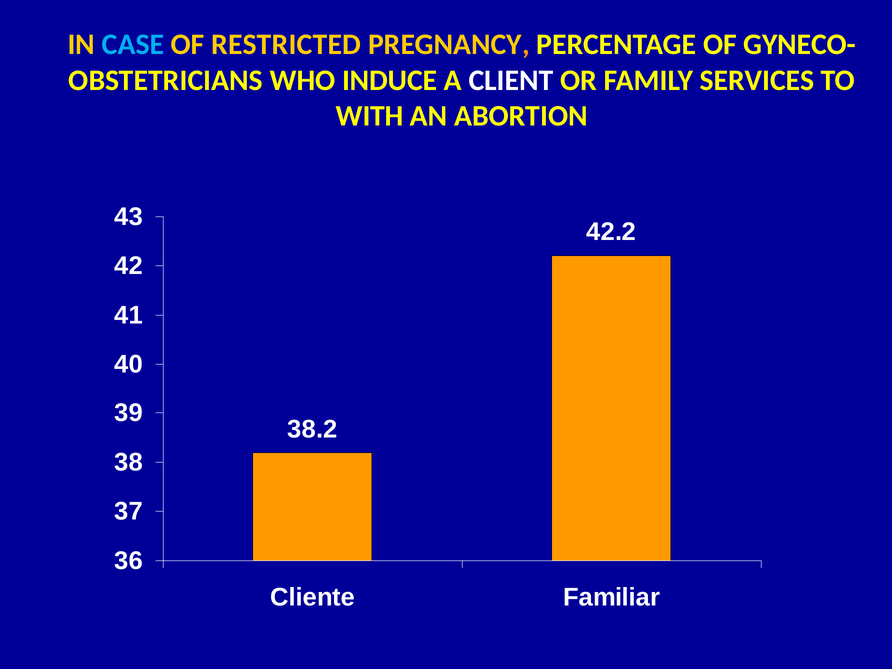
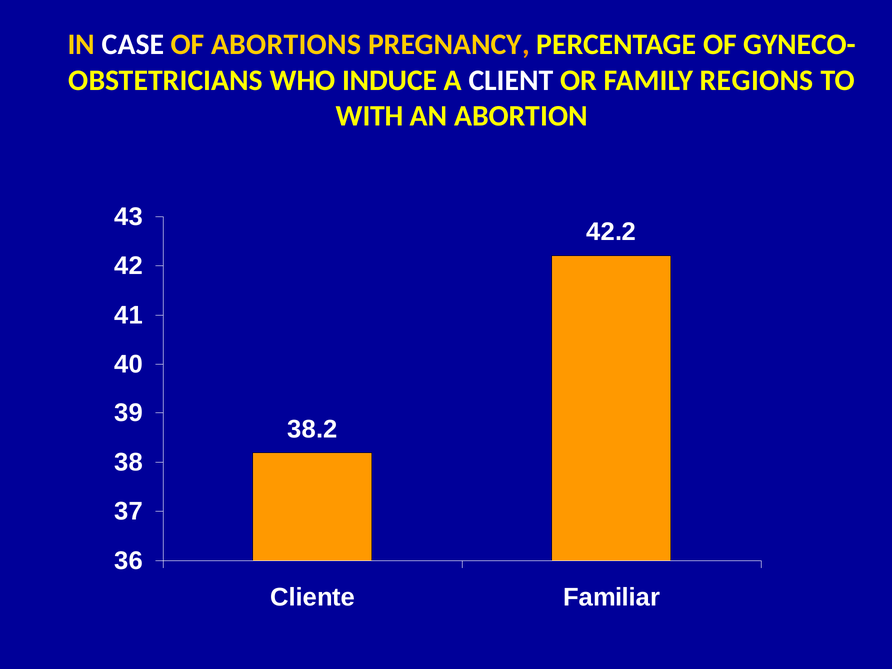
CASE colour: light blue -> white
RESTRICTED: RESTRICTED -> ABORTIONS
SERVICES: SERVICES -> REGIONS
